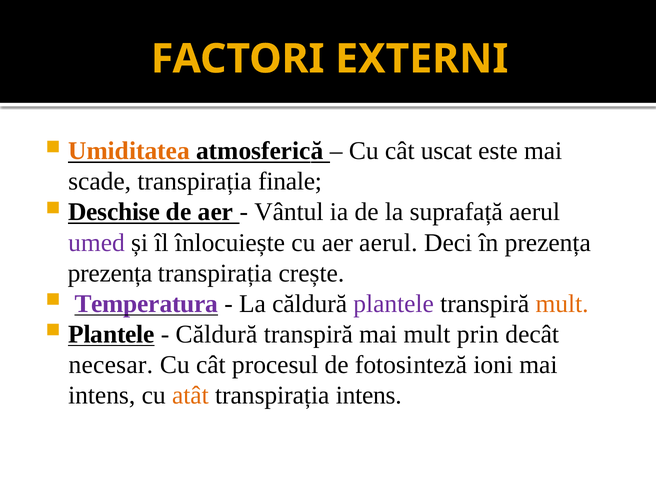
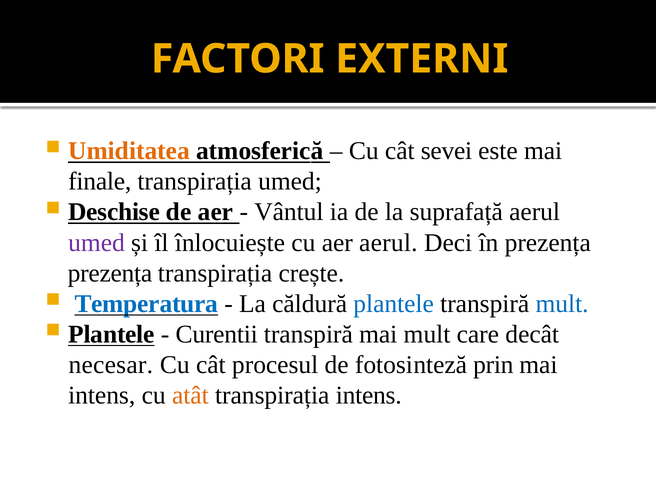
uscat: uscat -> sevei
scade: scade -> finale
transpirația finale: finale -> umed
Temperatura colour: purple -> blue
plantele at (394, 304) colour: purple -> blue
mult at (562, 304) colour: orange -> blue
Căldură at (216, 334): Căldură -> Curentii
prin: prin -> care
ioni: ioni -> prin
